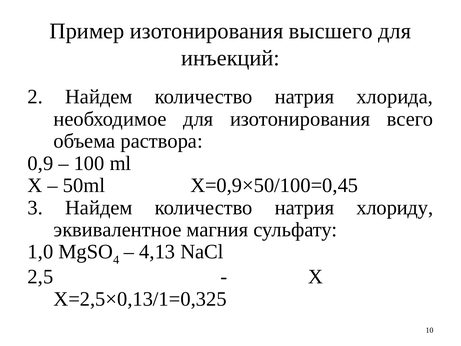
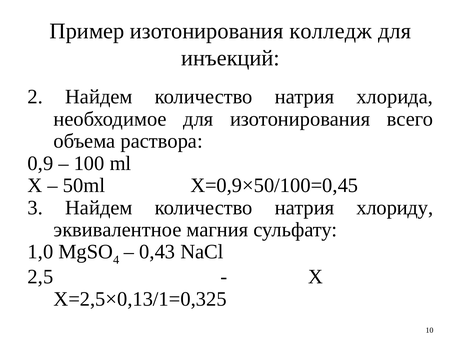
высшего: высшего -> колледж
4,13: 4,13 -> 0,43
